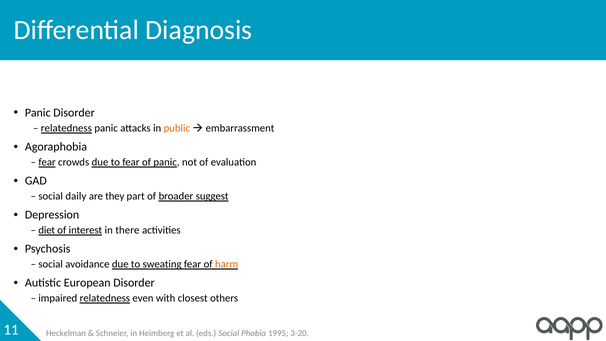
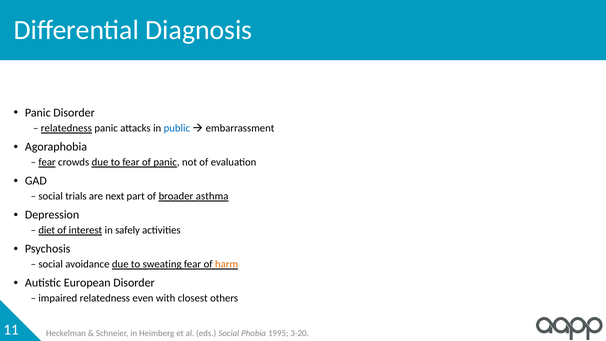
public colour: orange -> blue
daily: daily -> trials
they: they -> next
suggest: suggest -> asthma
there: there -> safely
relatedness at (105, 298) underline: present -> none
